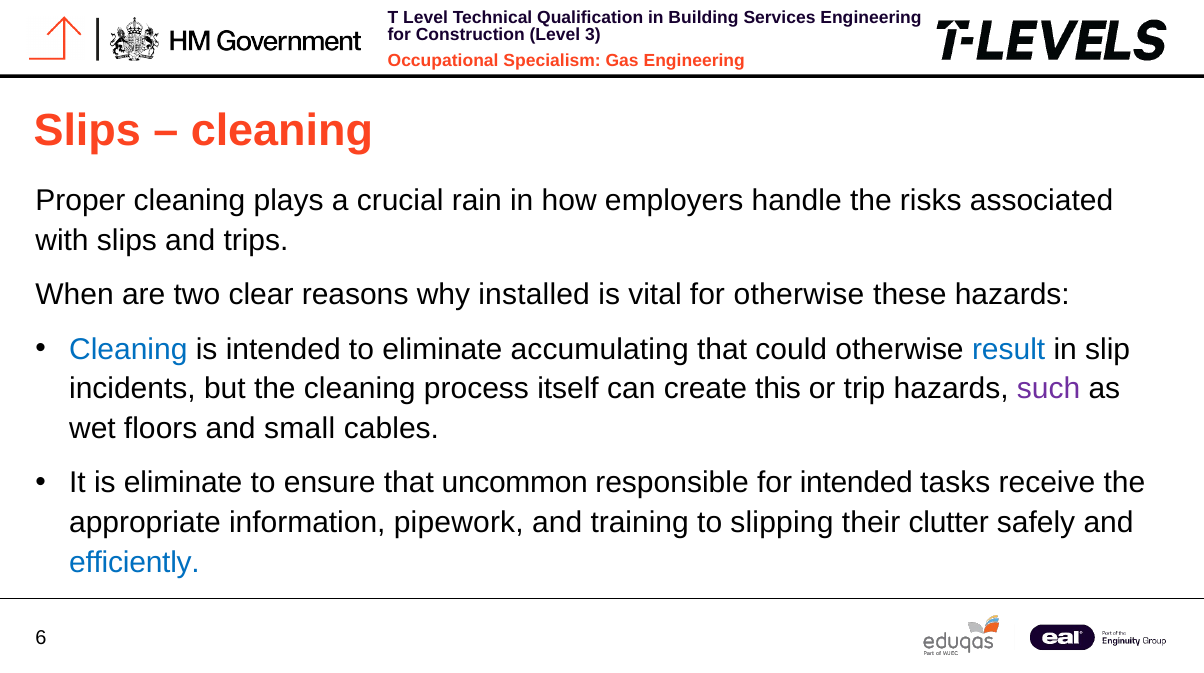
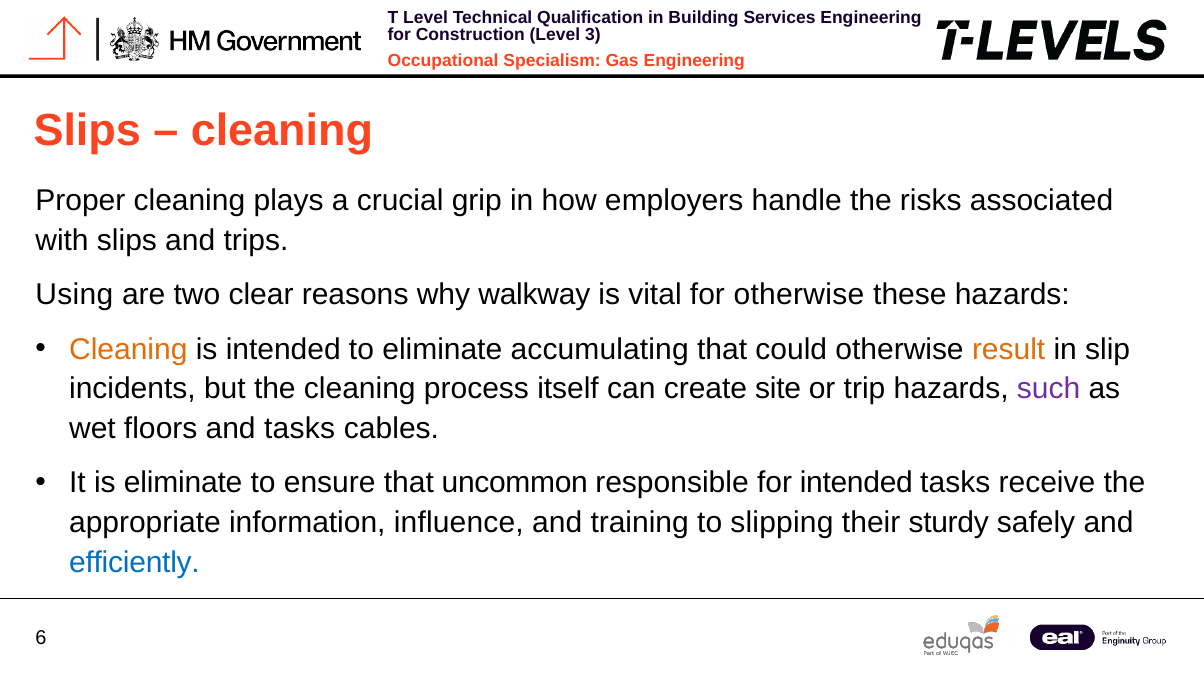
rain: rain -> grip
When: When -> Using
installed: installed -> walkway
Cleaning at (128, 349) colour: blue -> orange
result colour: blue -> orange
this: this -> site
and small: small -> tasks
pipework: pipework -> influence
clutter: clutter -> sturdy
